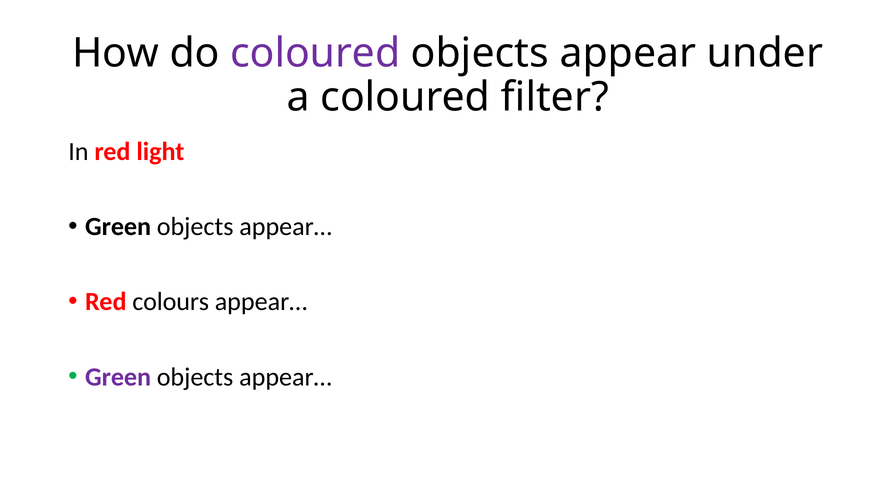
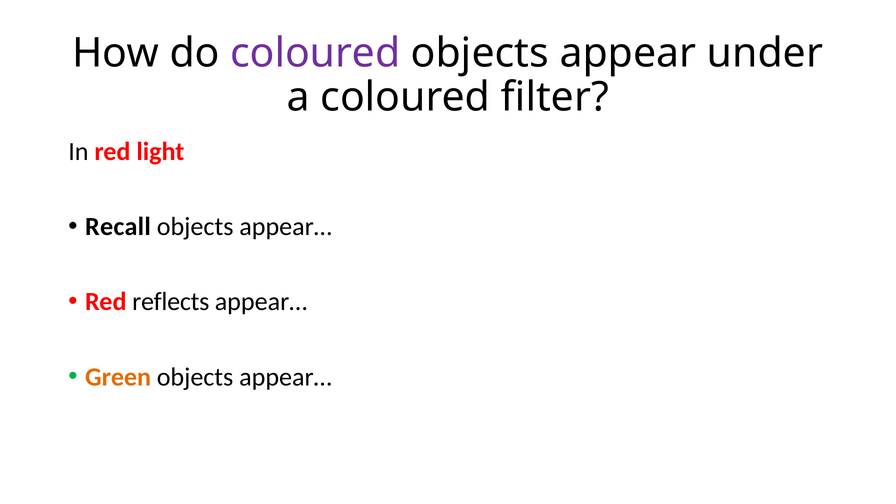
Green at (118, 227): Green -> Recall
colours: colours -> reflects
Green at (118, 377) colour: purple -> orange
